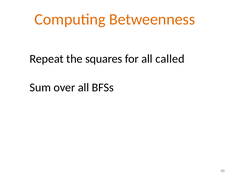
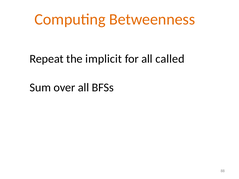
squares: squares -> implicit
